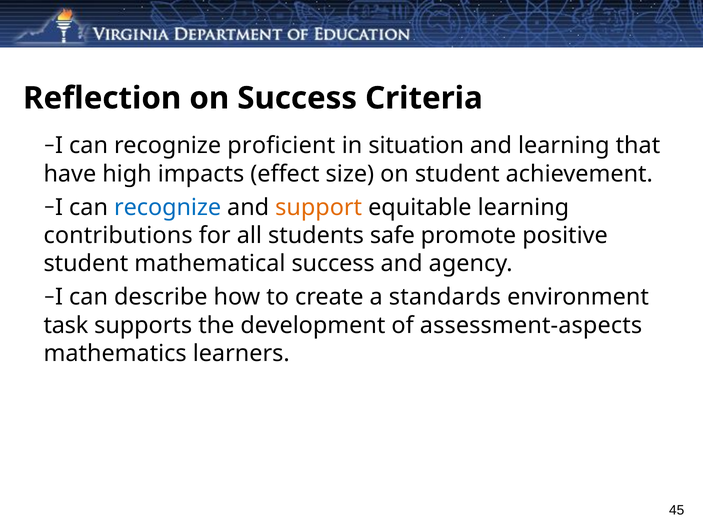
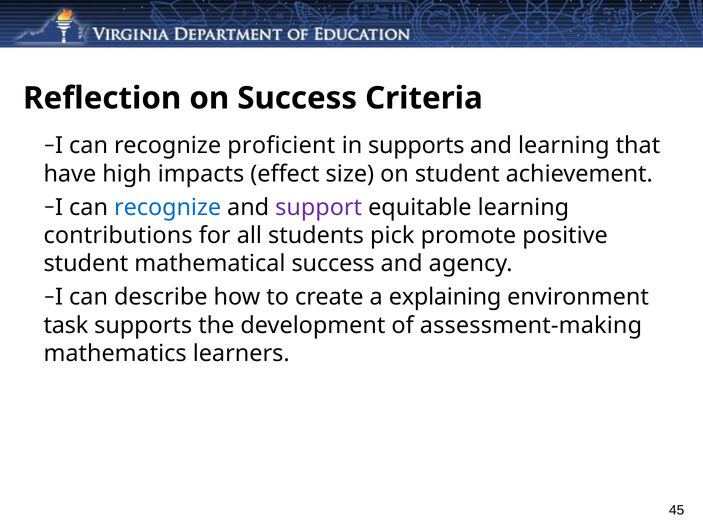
in situation: situation -> supports
support colour: orange -> purple
safe: safe -> pick
standards: standards -> explaining
assessment-aspects: assessment-aspects -> assessment-making
